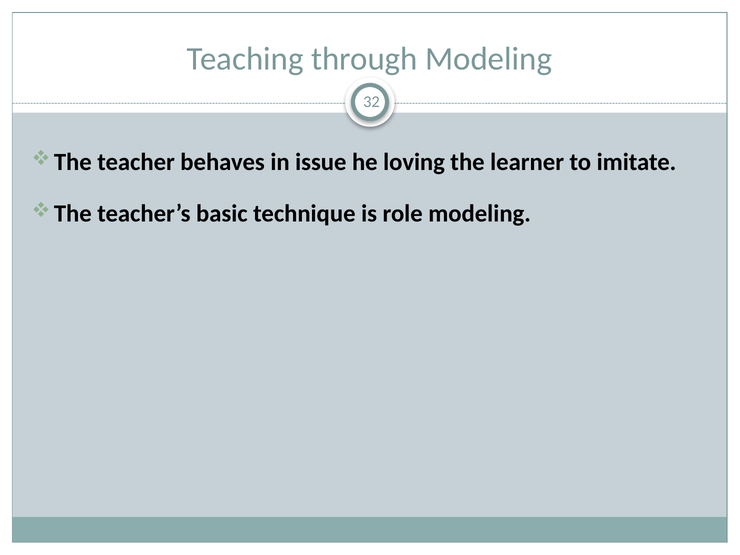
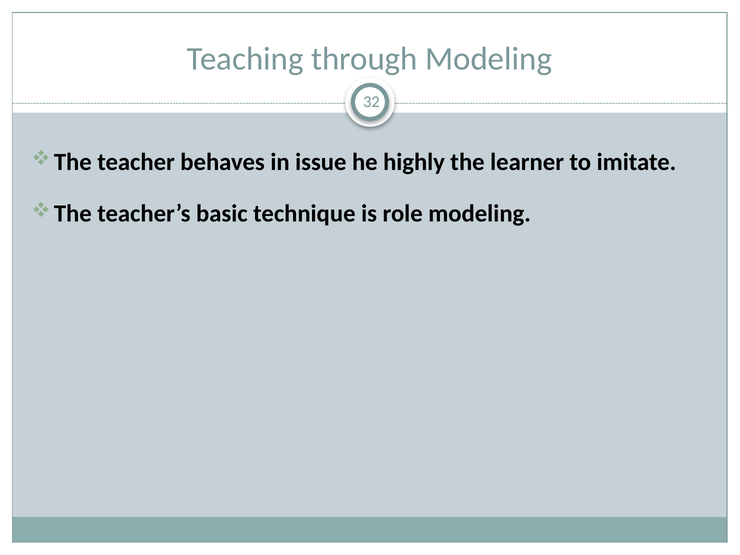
loving: loving -> highly
